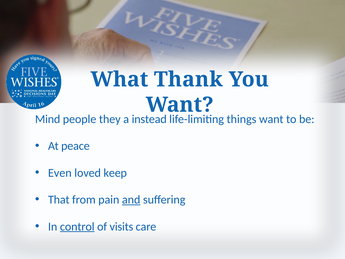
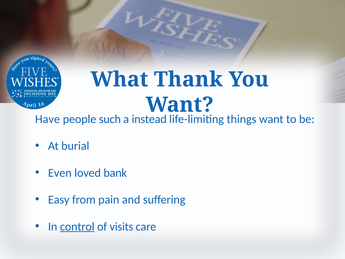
Mind: Mind -> Have
they: they -> such
peace: peace -> burial
keep: keep -> bank
That: That -> Easy
and underline: present -> none
